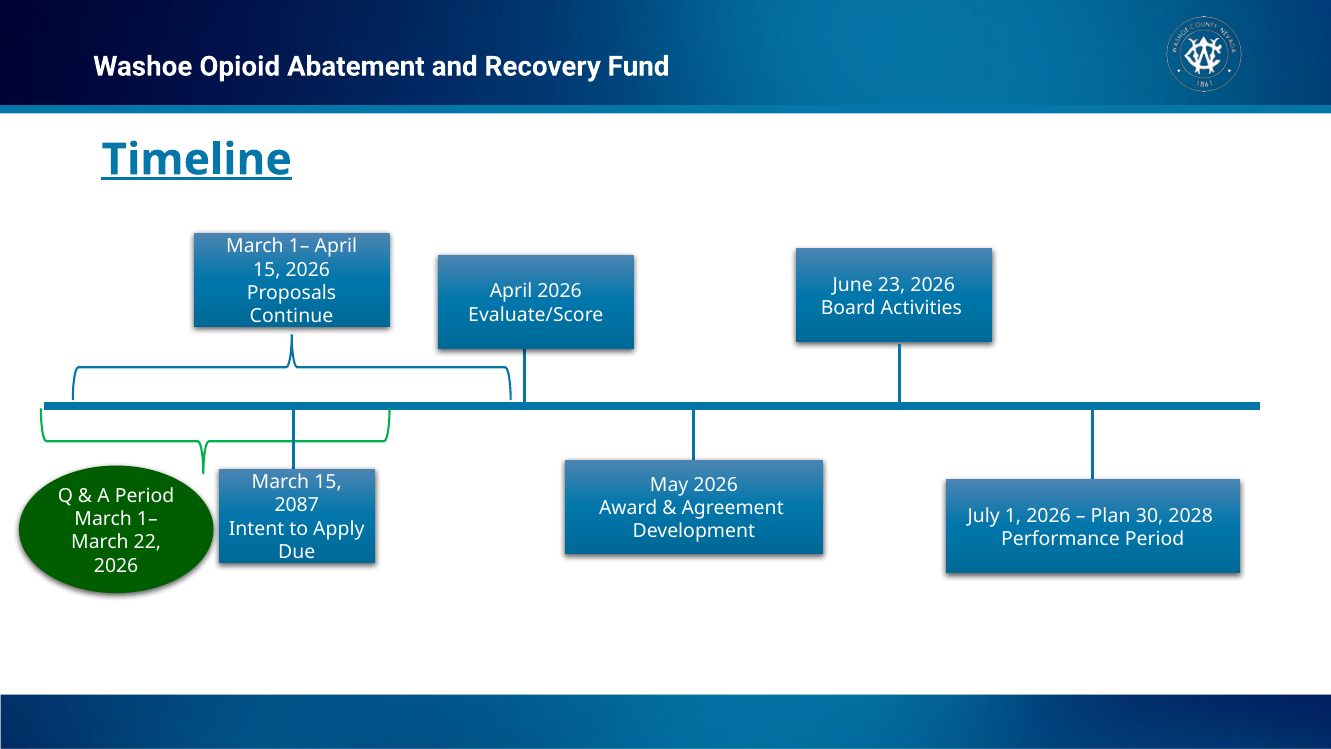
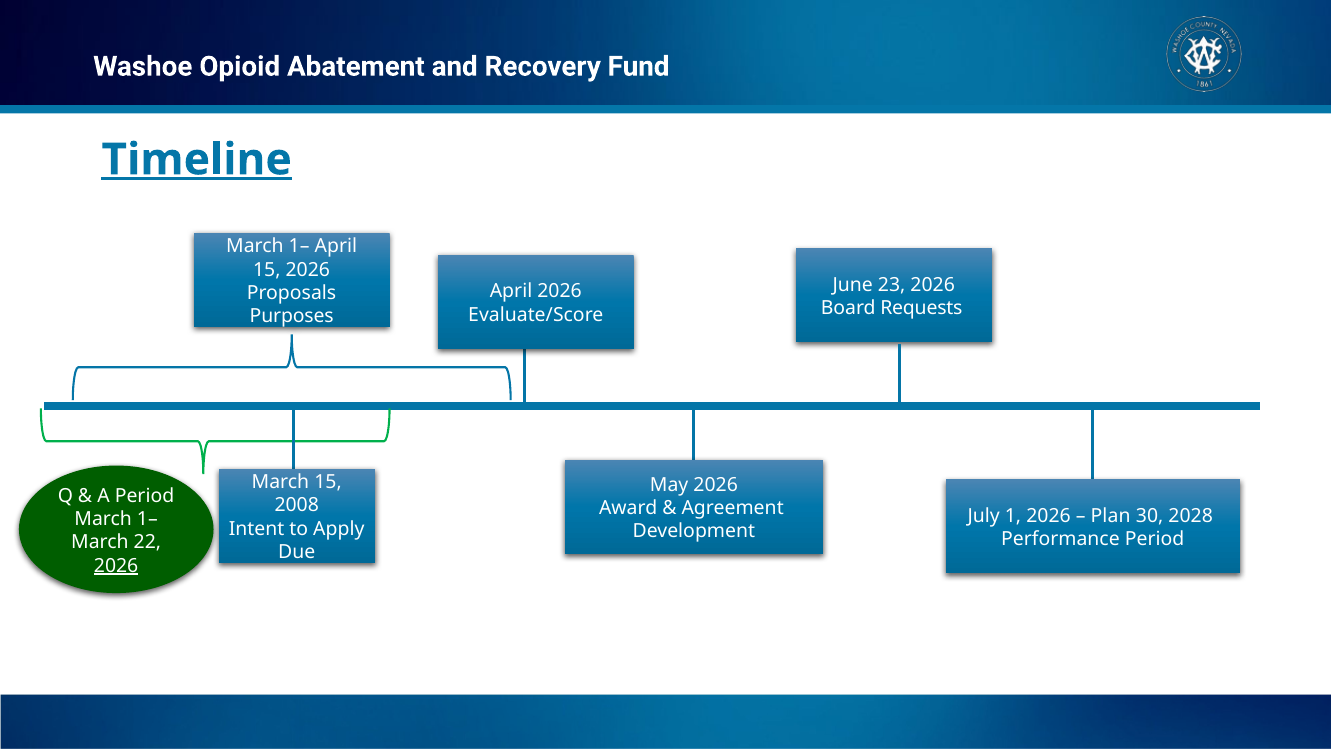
Activities: Activities -> Requests
Continue: Continue -> Purposes
2087: 2087 -> 2008
2026 at (116, 565) underline: none -> present
